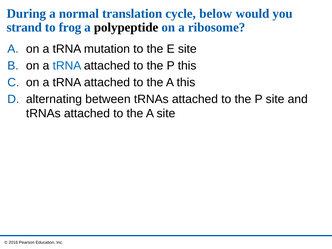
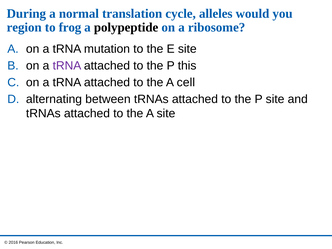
below: below -> alleles
strand: strand -> region
tRNA at (67, 66) colour: blue -> purple
A this: this -> cell
